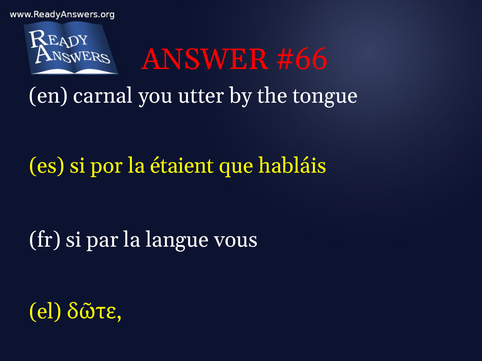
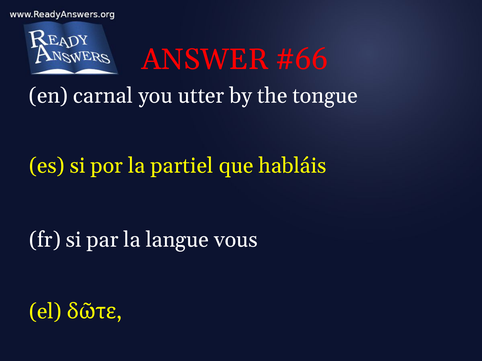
étaient: étaient -> partiel
